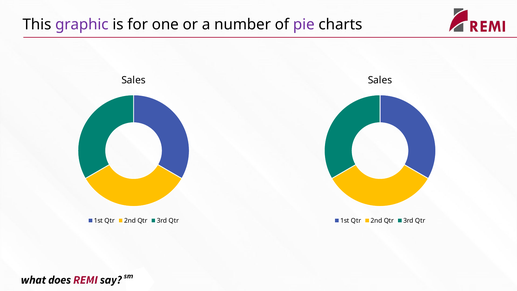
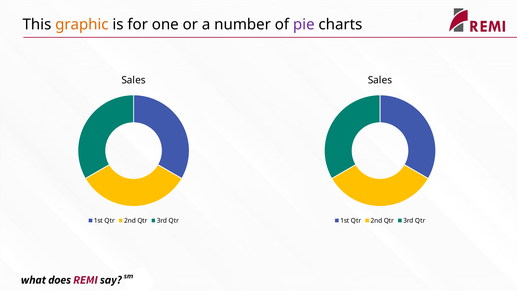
graphic colour: purple -> orange
